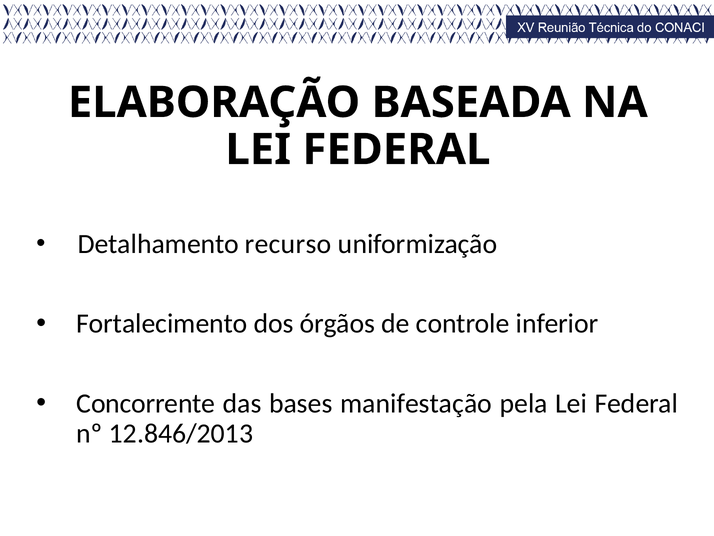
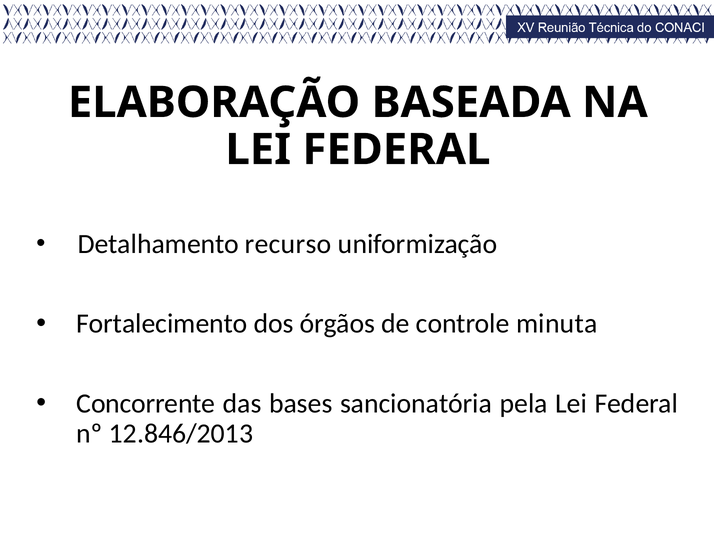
inferior: inferior -> minuta
manifestação: manifestação -> sancionatória
